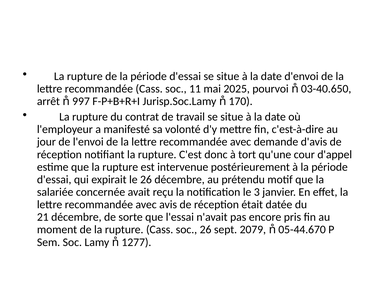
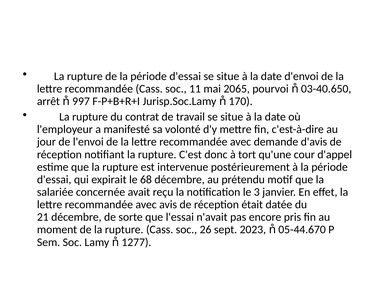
2025: 2025 -> 2065
le 26: 26 -> 68
2079: 2079 -> 2023
